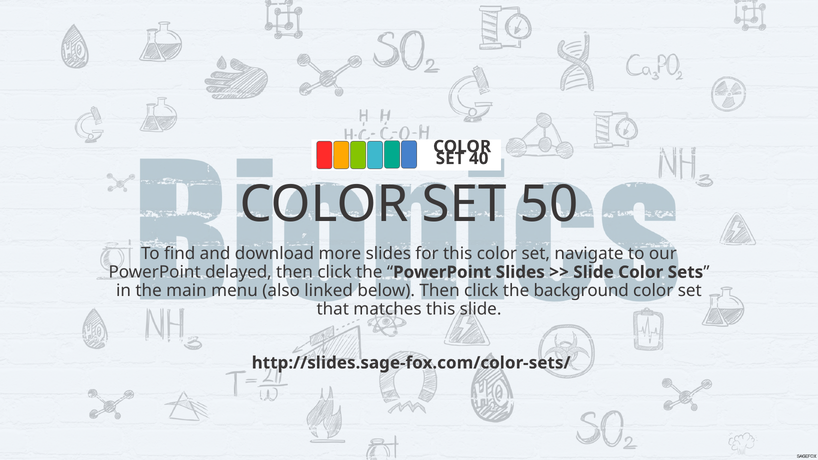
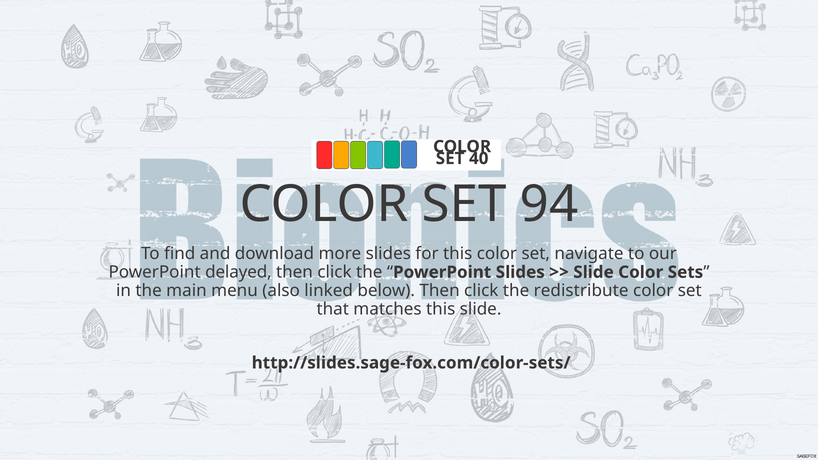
50: 50 -> 94
background: background -> redistribute
